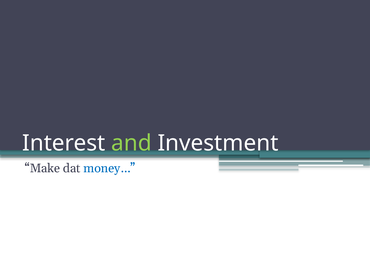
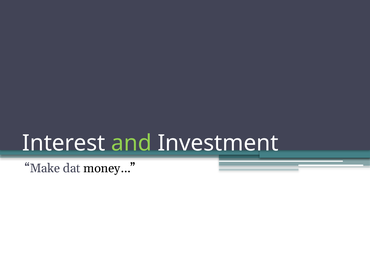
money… colour: blue -> black
